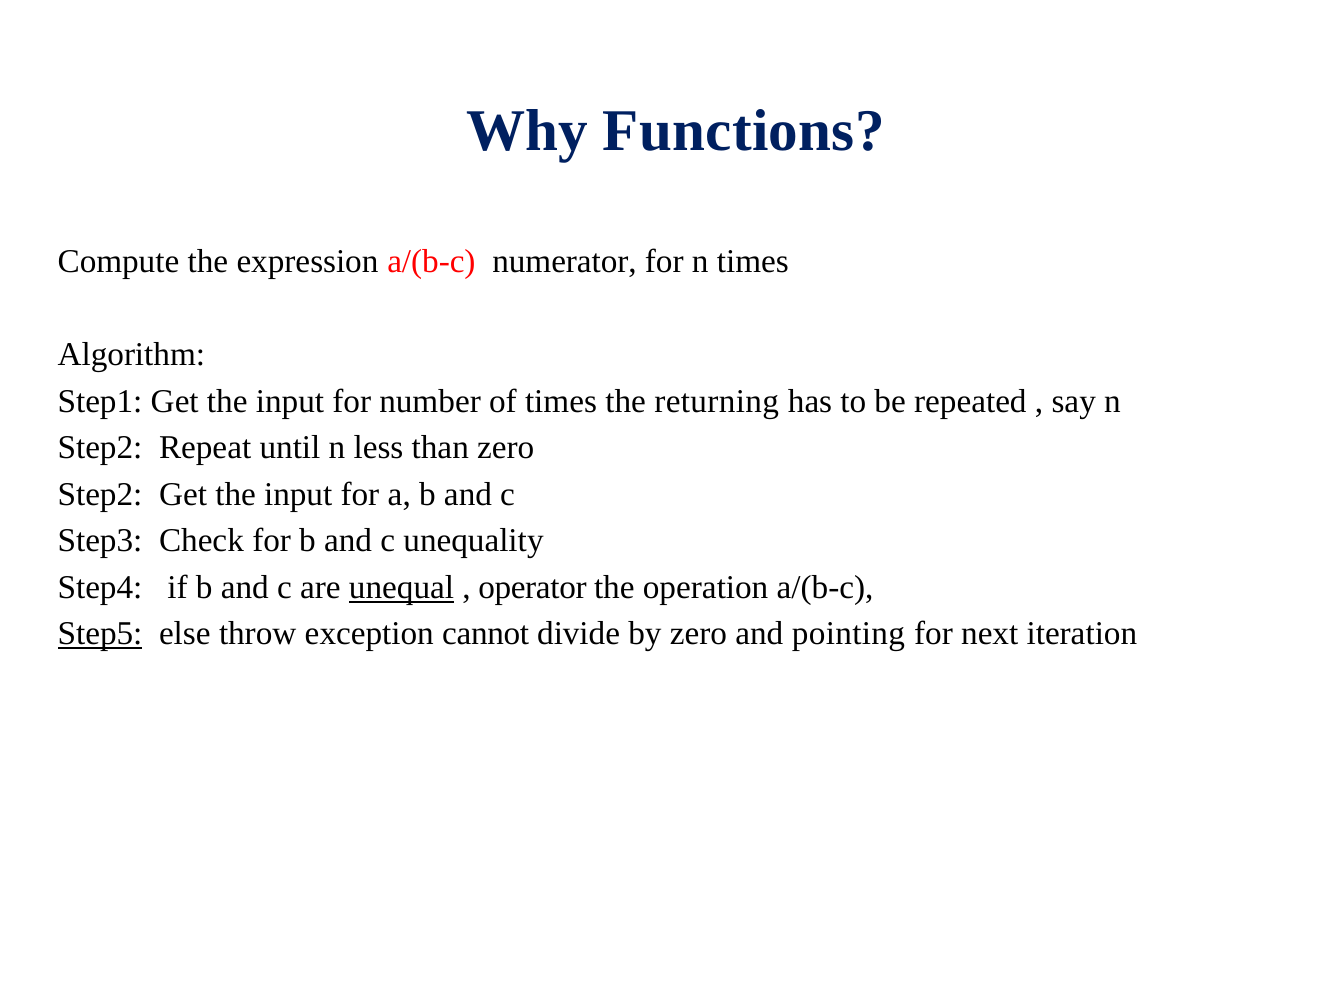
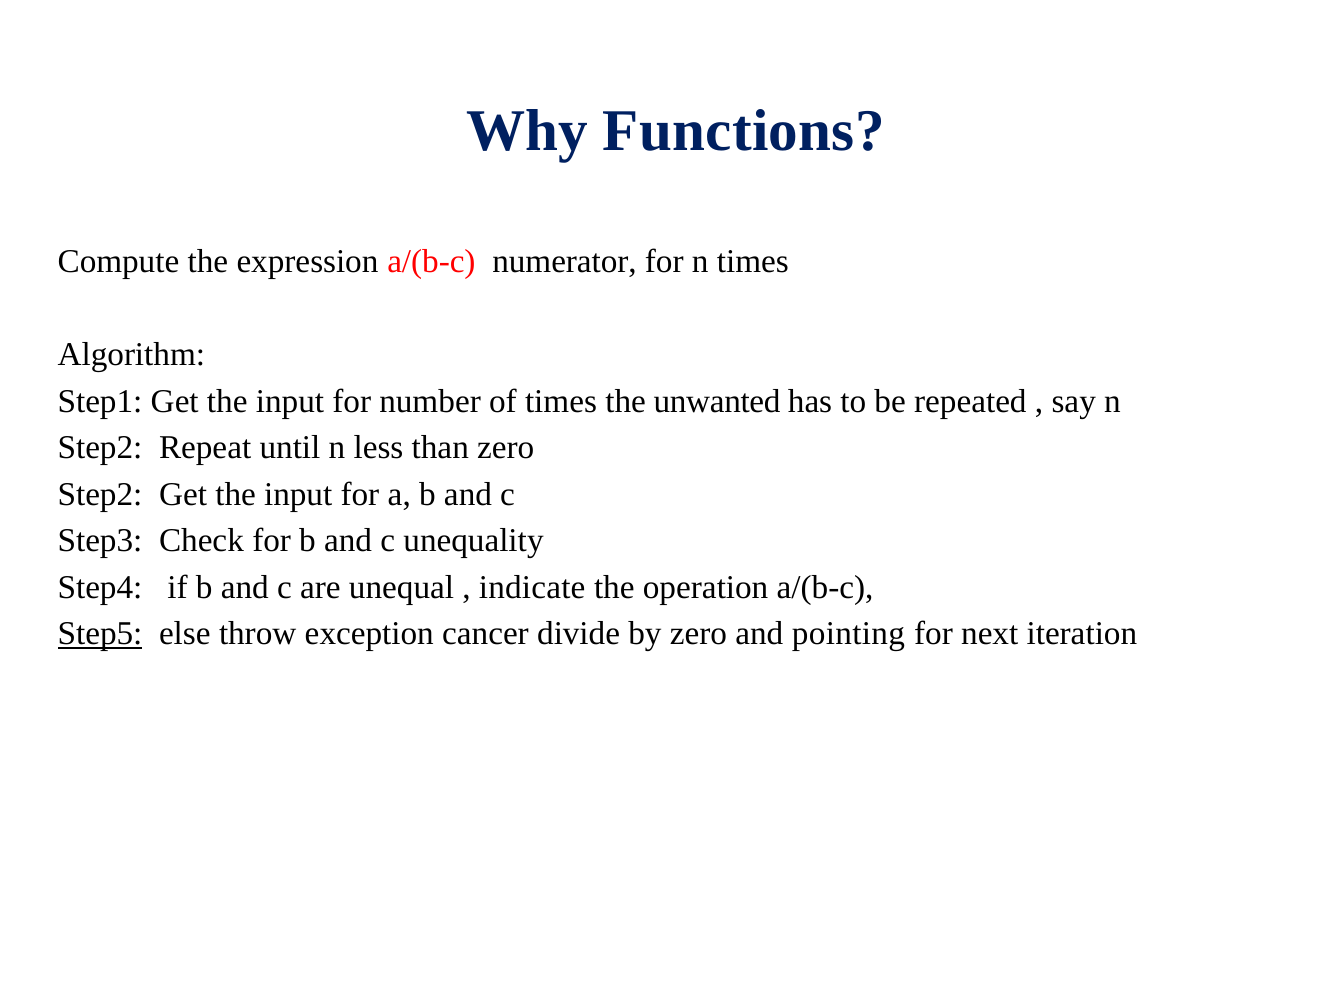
returning: returning -> unwanted
unequal underline: present -> none
operator: operator -> indicate
cannot: cannot -> cancer
